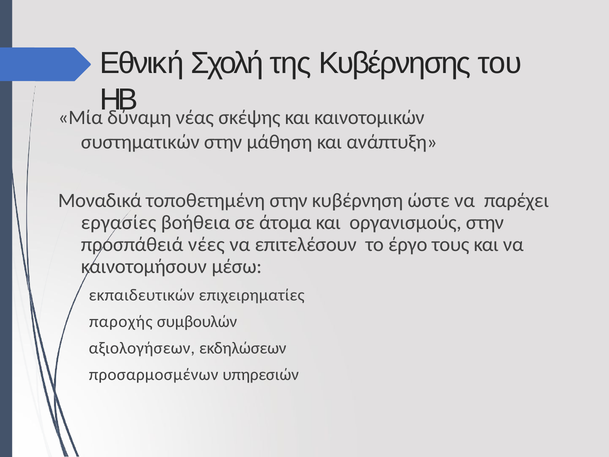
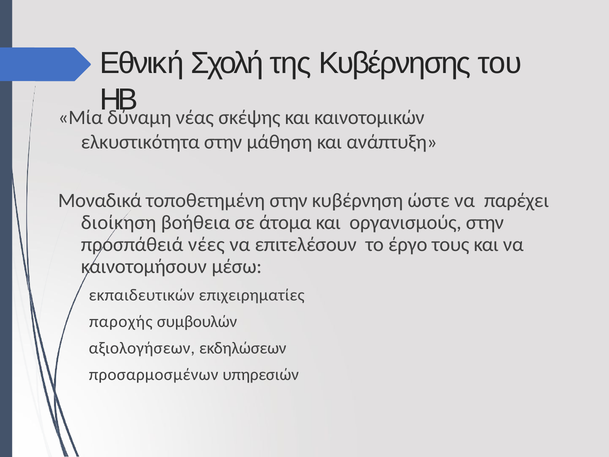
συστηματικών: συστηματικών -> ελκυστικότητα
εργασίες: εργασίες -> διοίκηση
